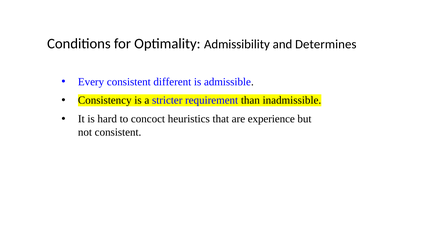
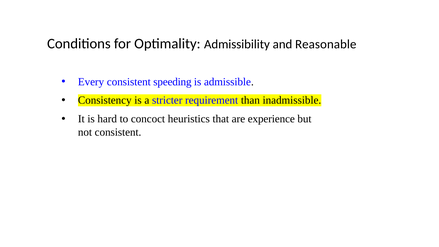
Determines: Determines -> Reasonable
different: different -> speeding
